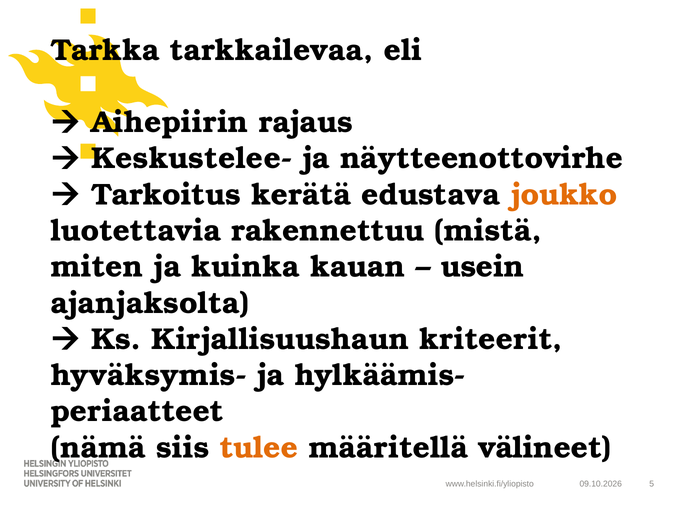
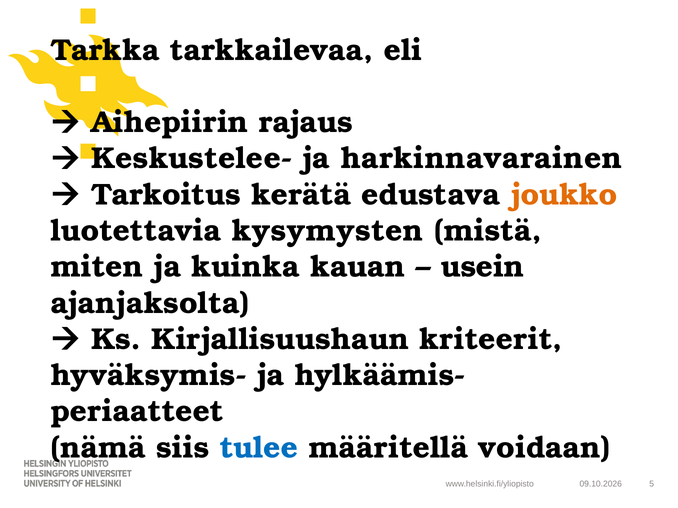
näytteenottovirhe: näytteenottovirhe -> harkinnavarainen
rakennettuu: rakennettuu -> kysymysten
tulee colour: orange -> blue
välineet: välineet -> voidaan
